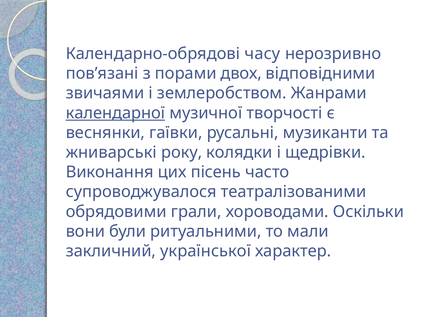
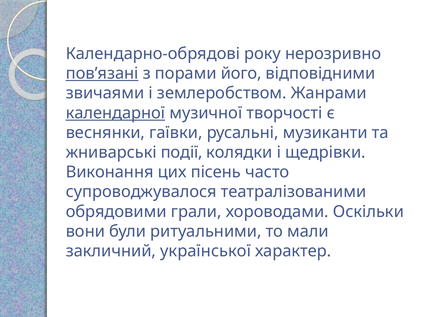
часу: часу -> року
пов’язані underline: none -> present
двох: двох -> його
року: року -> події
